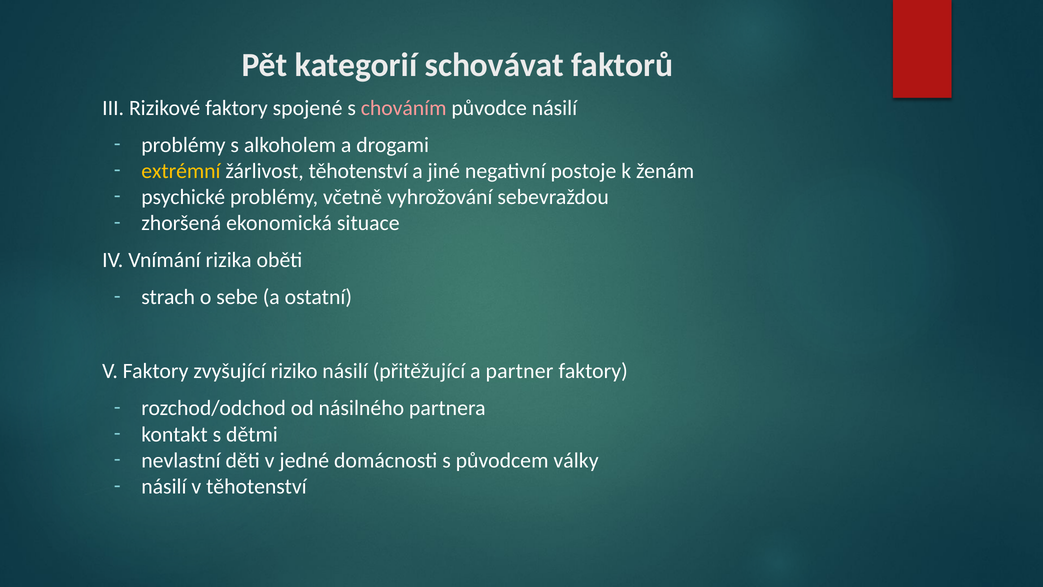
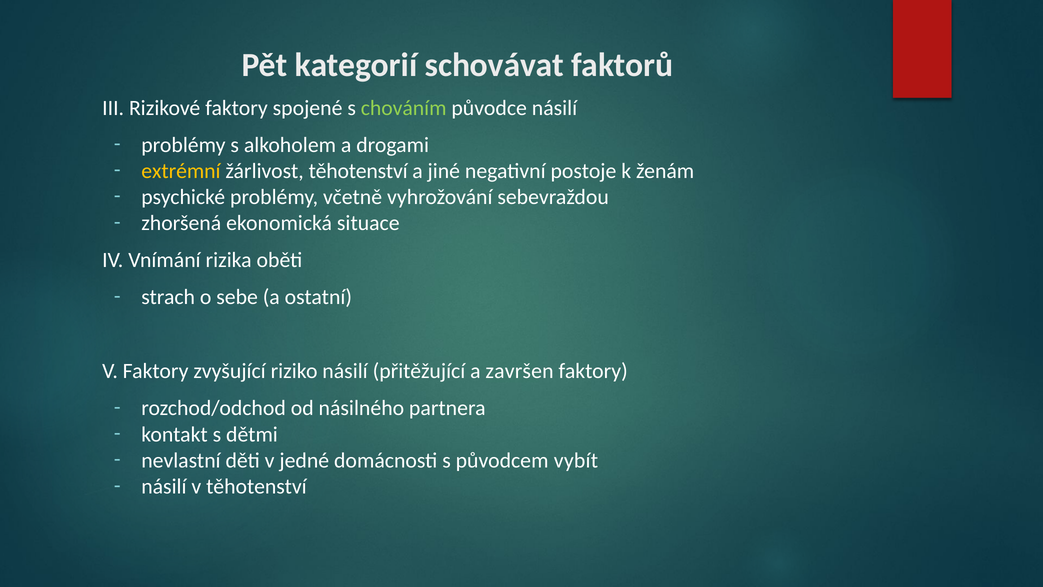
chováním colour: pink -> light green
partner: partner -> završen
války: války -> vybít
